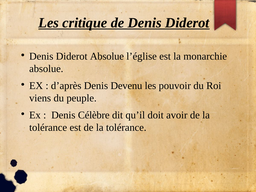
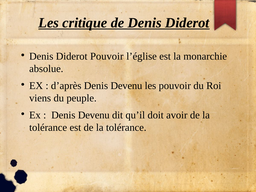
Diderot Absolue: Absolue -> Pouvoir
Célèbre at (94, 115): Célèbre -> Devenu
